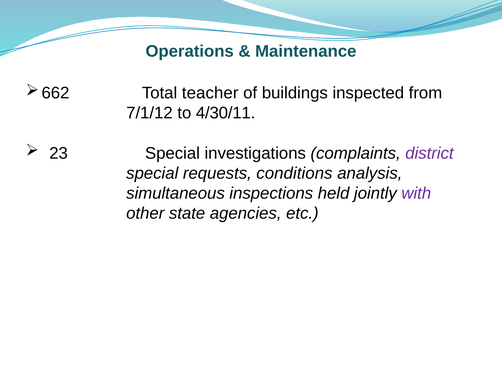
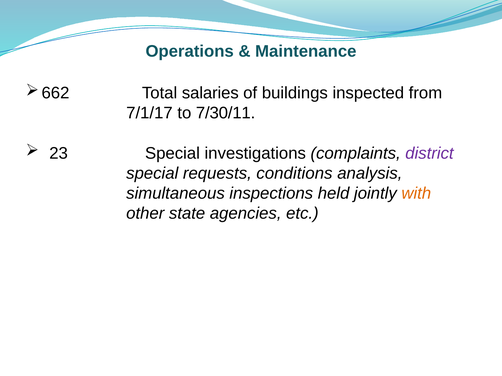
teacher: teacher -> salaries
7/1/12: 7/1/12 -> 7/1/17
4/30/11: 4/30/11 -> 7/30/11
with colour: purple -> orange
